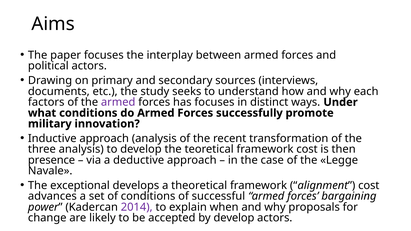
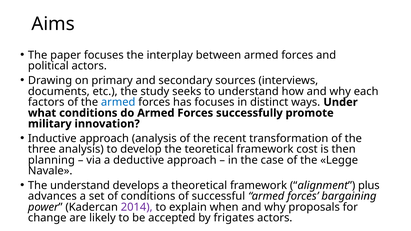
armed at (118, 102) colour: purple -> blue
presence: presence -> planning
The exceptional: exceptional -> understand
alignment cost: cost -> plus
by develop: develop -> frigates
